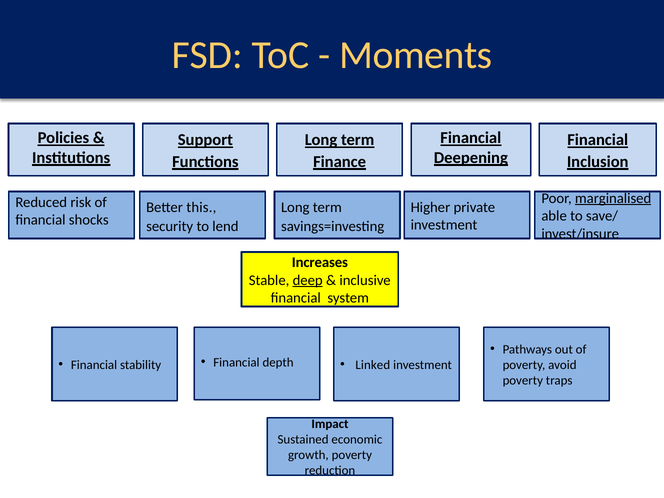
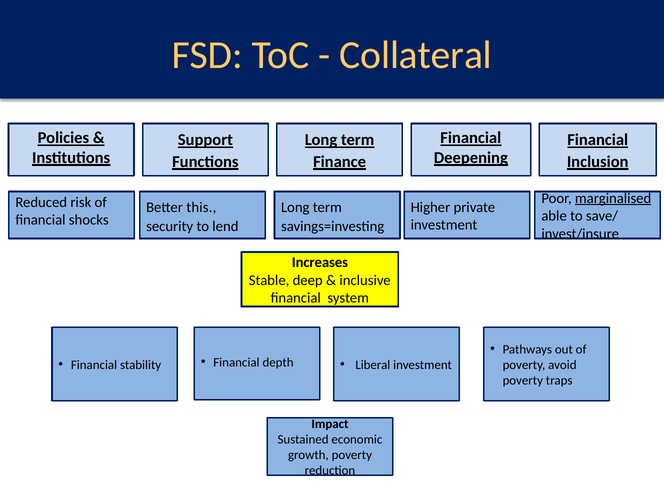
Moments: Moments -> Collateral
deep underline: present -> none
Linked: Linked -> Liberal
